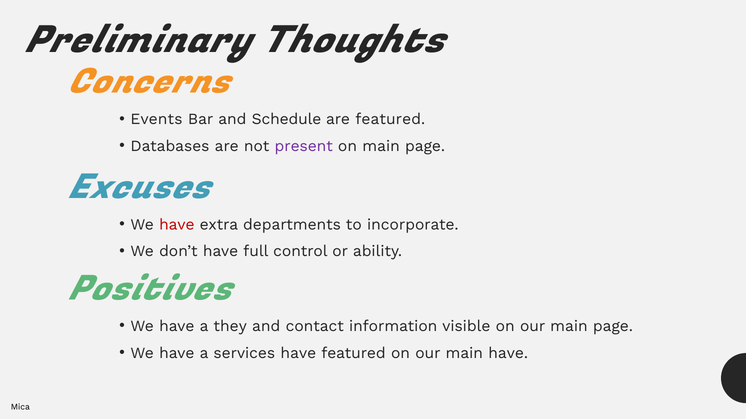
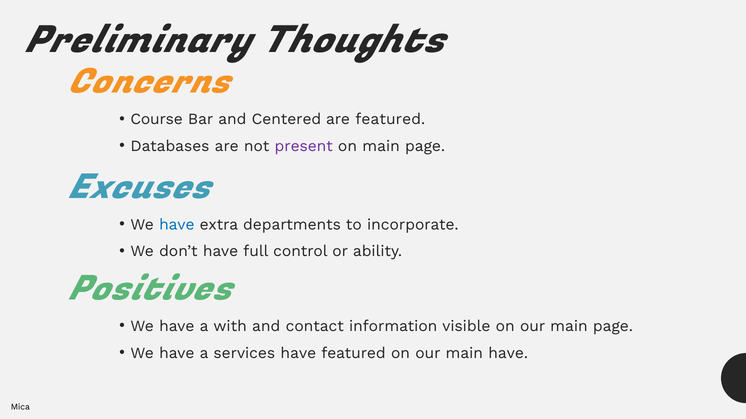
Events: Events -> Course
Schedule: Schedule -> Centered
have at (177, 225) colour: red -> blue
they: they -> with
